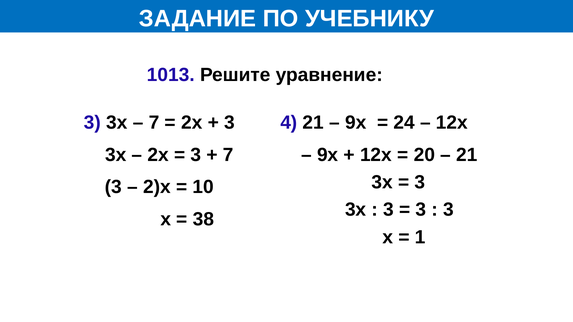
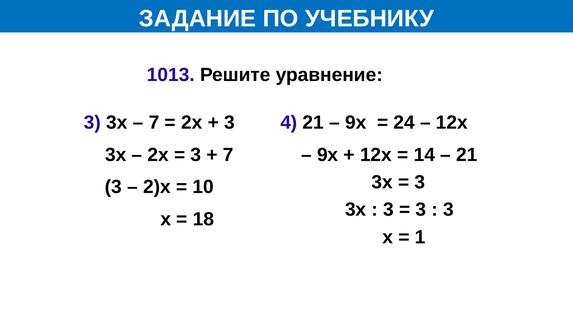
20: 20 -> 14
38: 38 -> 18
